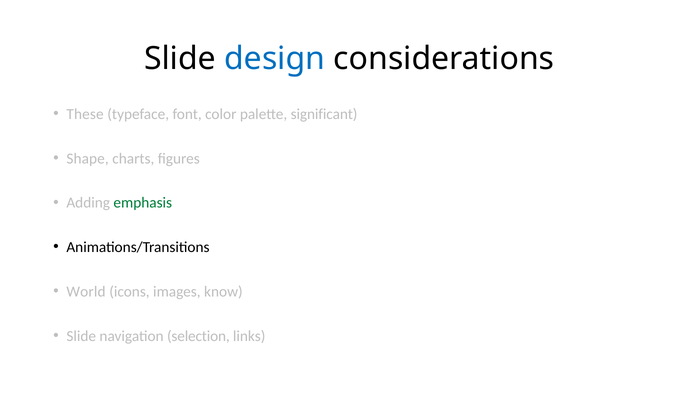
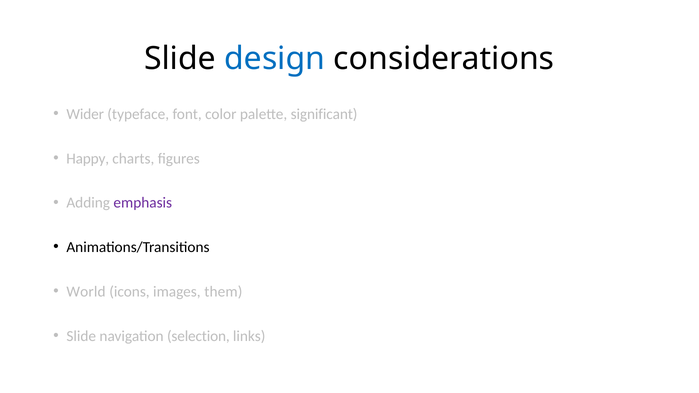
These: These -> Wider
Shape: Shape -> Happy
emphasis colour: green -> purple
know: know -> them
